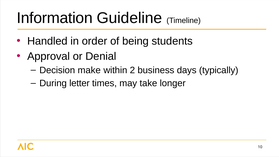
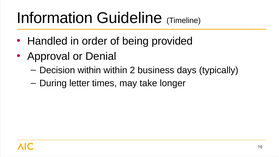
students: students -> provided
Decision make: make -> within
